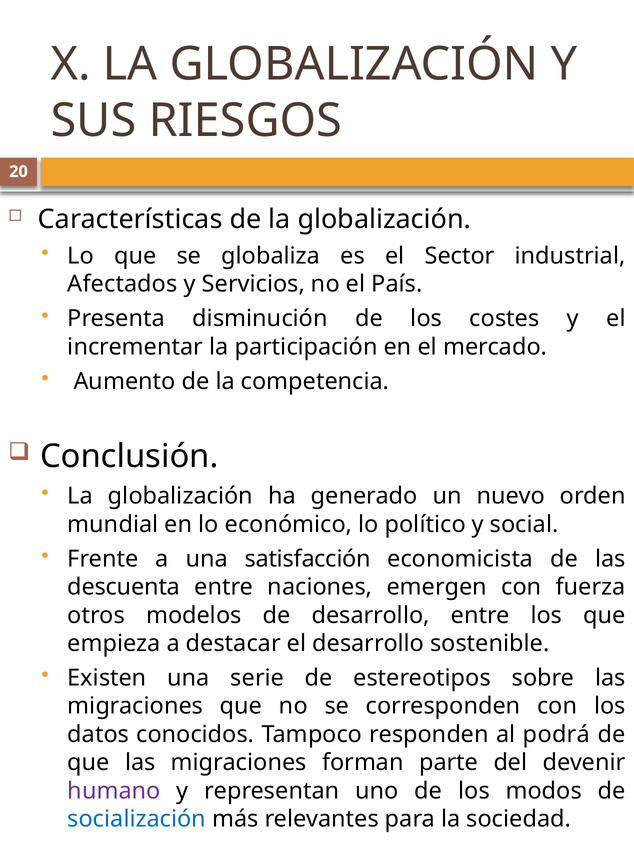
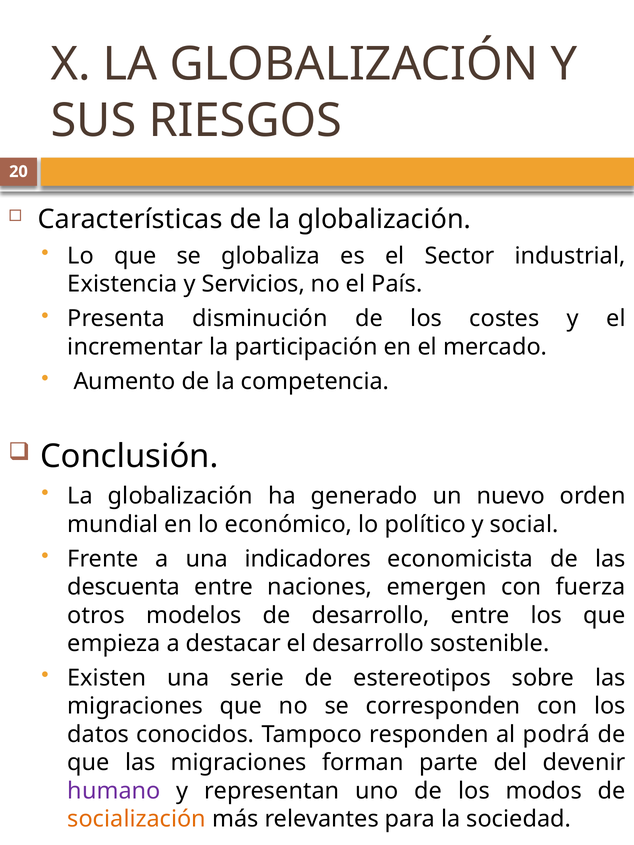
Afectados: Afectados -> Existencia
satisfacción: satisfacción -> indicadores
socialización colour: blue -> orange
